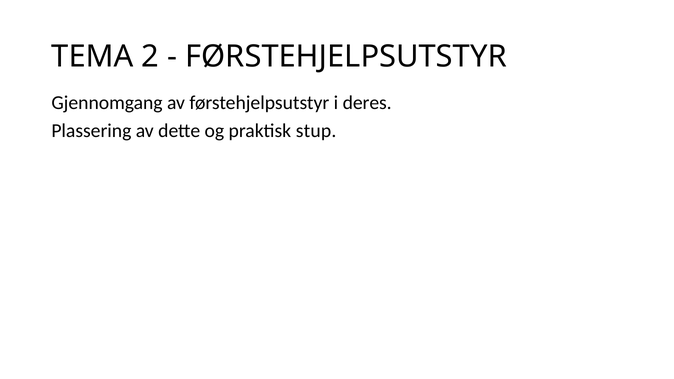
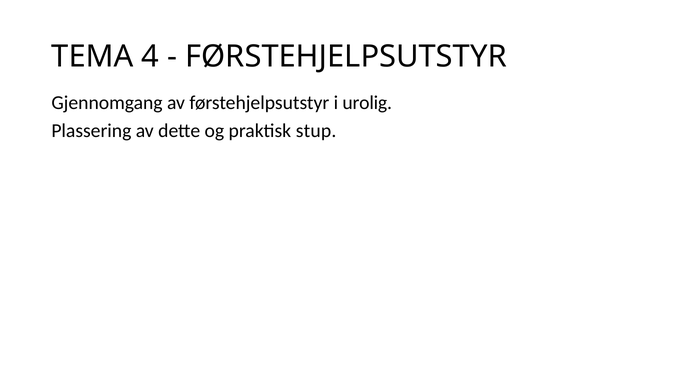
2: 2 -> 4
deres: deres -> urolig
